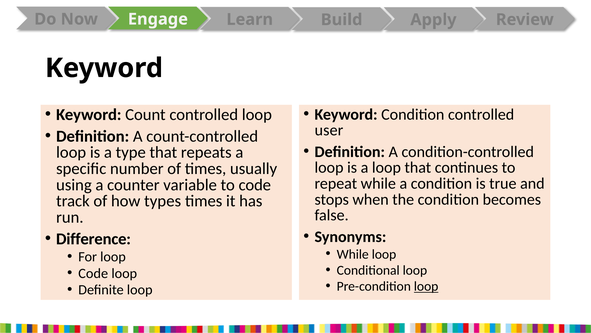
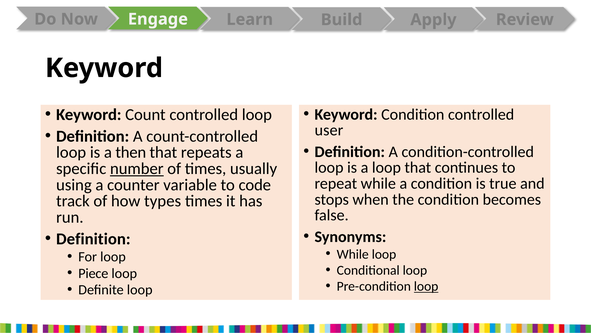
type: type -> then
number underline: none -> present
Difference at (93, 239): Difference -> Definition
Code at (93, 273): Code -> Piece
